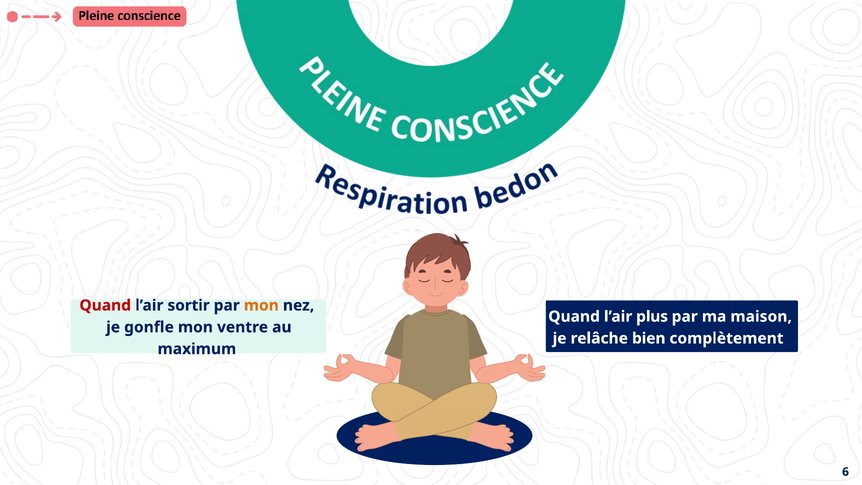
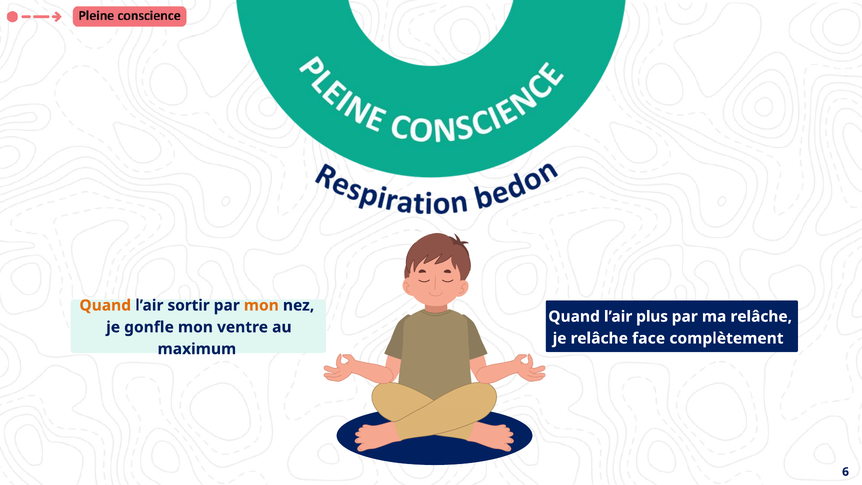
Quand at (105, 305) colour: red -> orange
ma maison: maison -> relâche
bien: bien -> face
